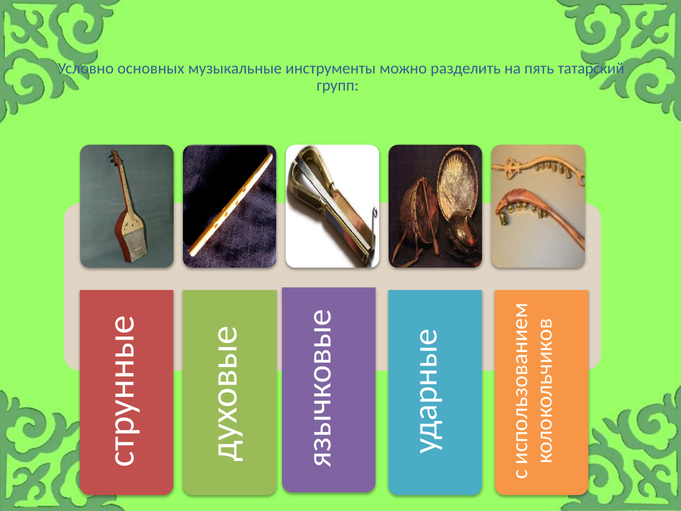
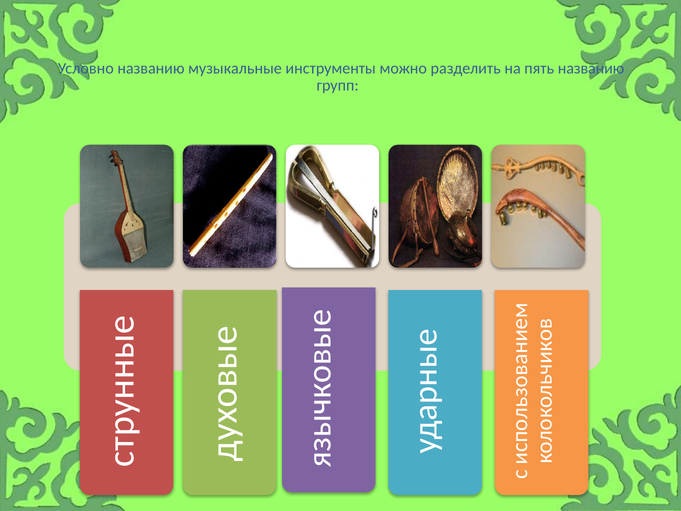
Условно основных: основных -> названию
пять татарский: татарский -> названию
